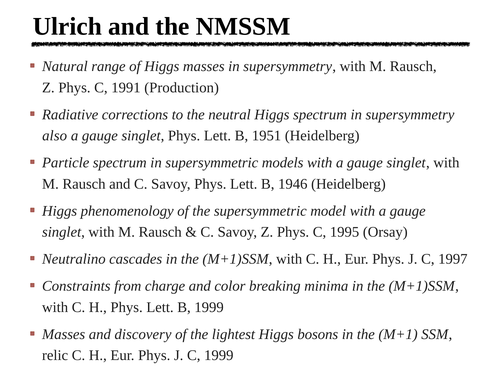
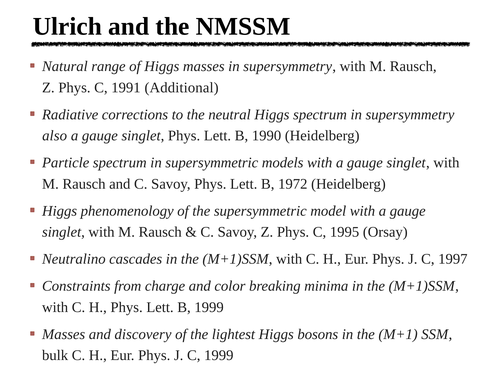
Production: Production -> Additional
1951: 1951 -> 1990
1946: 1946 -> 1972
relic: relic -> bulk
